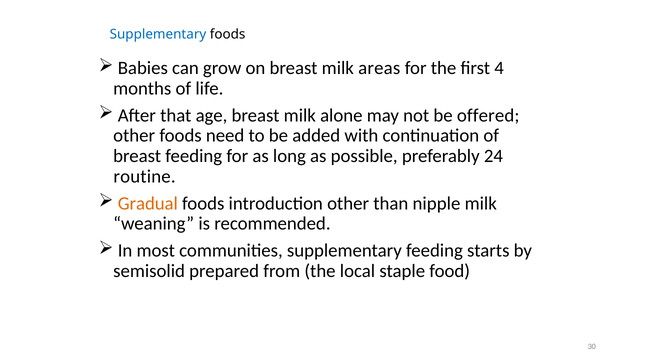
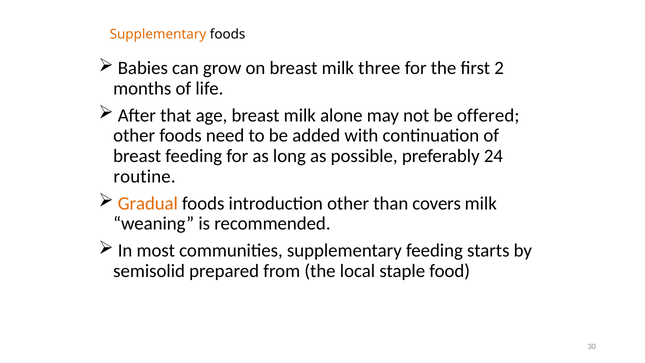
Supplementary at (158, 34) colour: blue -> orange
areas: areas -> three
4: 4 -> 2
nipple: nipple -> covers
